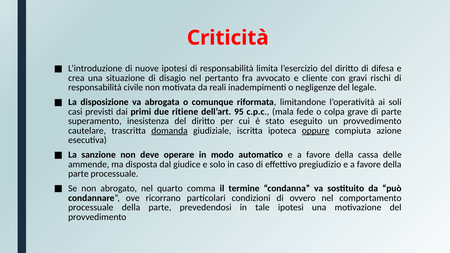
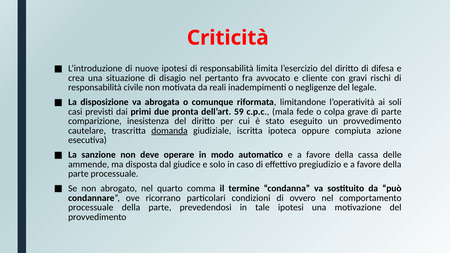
ritiene: ritiene -> pronta
95: 95 -> 59
superamento: superamento -> comparizione
oppure underline: present -> none
